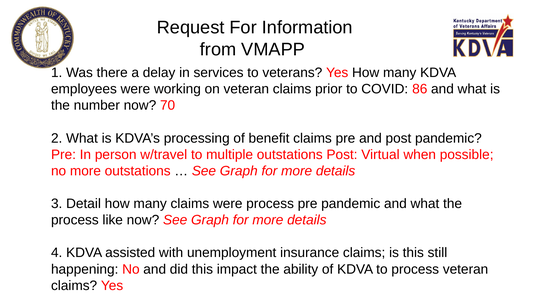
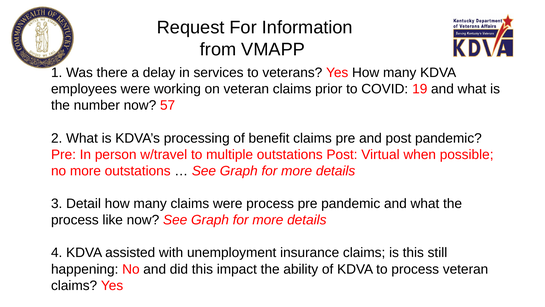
86: 86 -> 19
70: 70 -> 57
